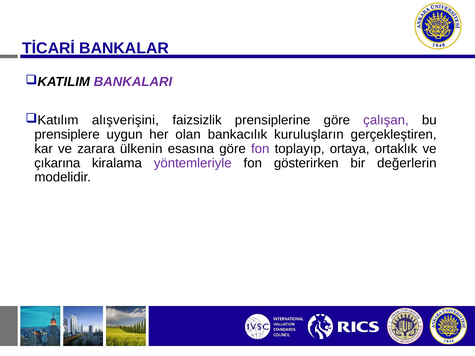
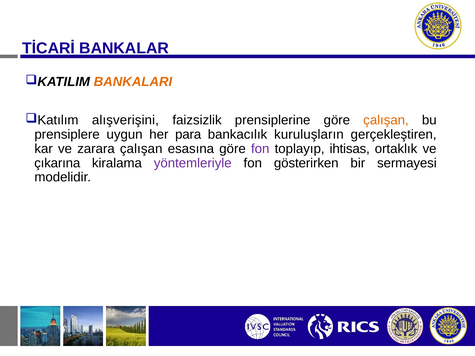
BANKALARI colour: purple -> orange
çalışan at (386, 120) colour: purple -> orange
olan: olan -> para
zarara ülkenin: ülkenin -> çalışan
ortaya: ortaya -> ihtisas
değerlerin: değerlerin -> sermayesi
